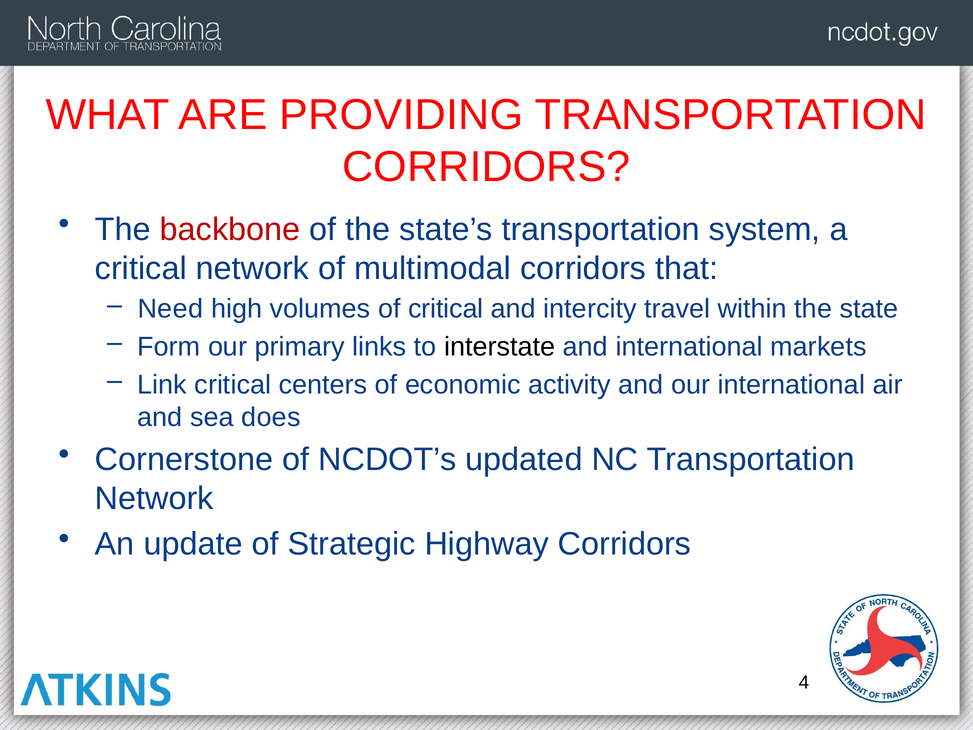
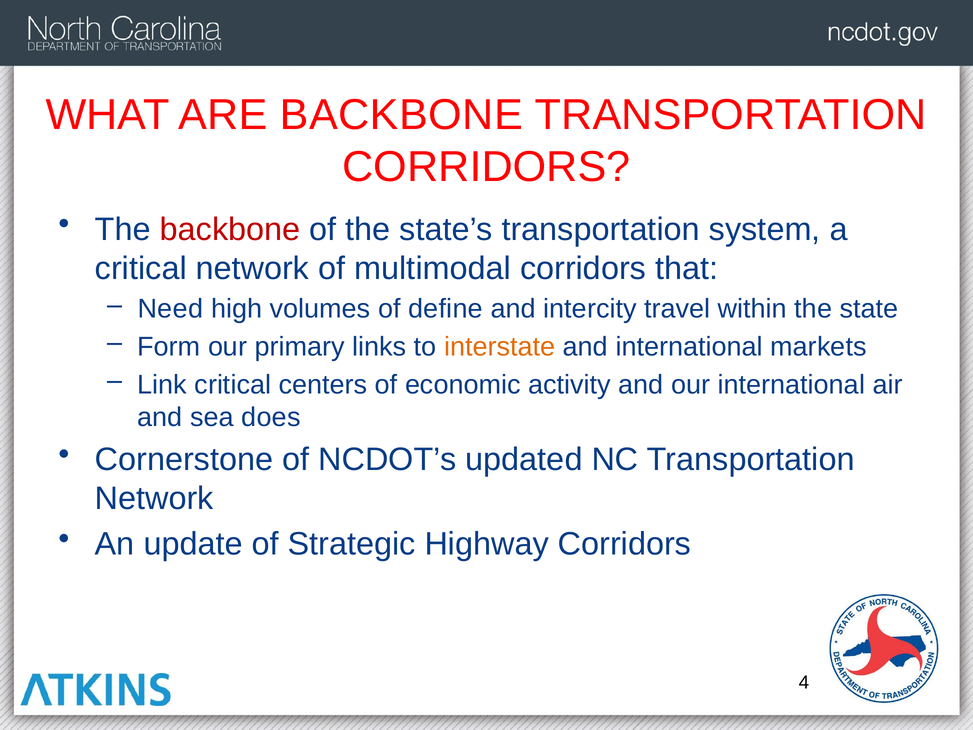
ARE PROVIDING: PROVIDING -> BACKBONE
of critical: critical -> define
interstate colour: black -> orange
